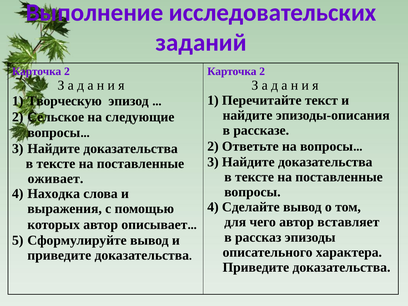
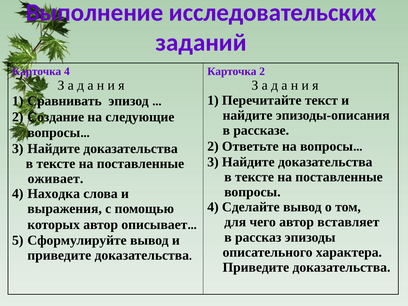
2 at (67, 71): 2 -> 4
Творческую: Творческую -> Сравнивать
Сельское: Сельское -> Создание
